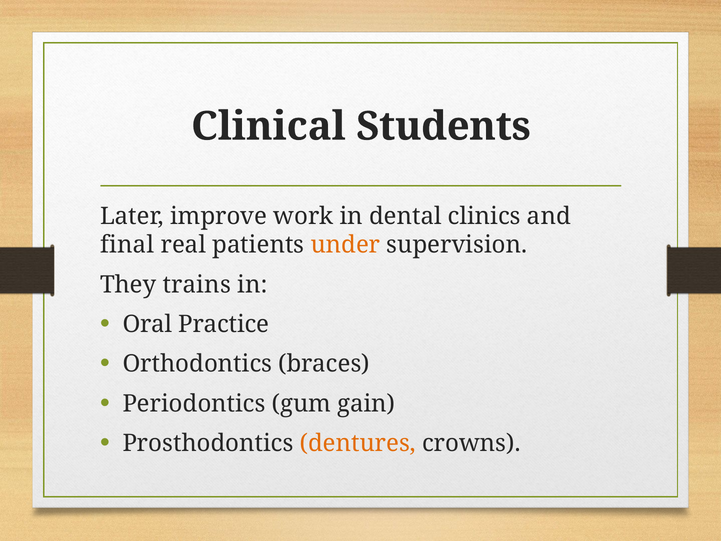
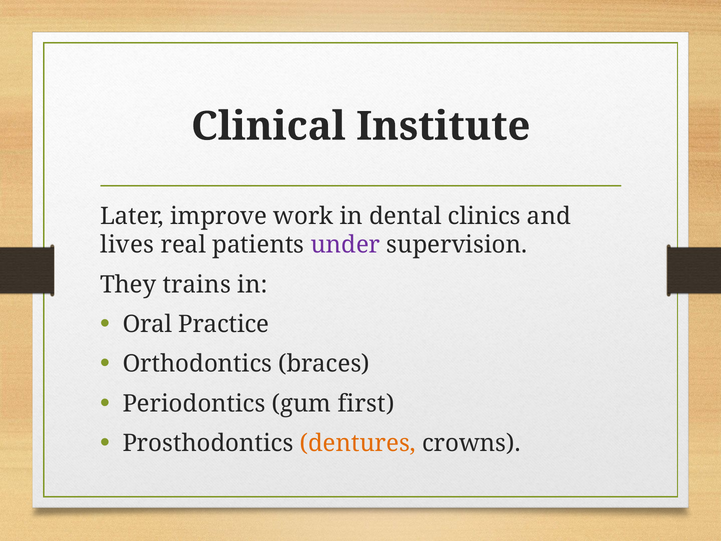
Students: Students -> Institute
final: final -> lives
under colour: orange -> purple
gain: gain -> first
